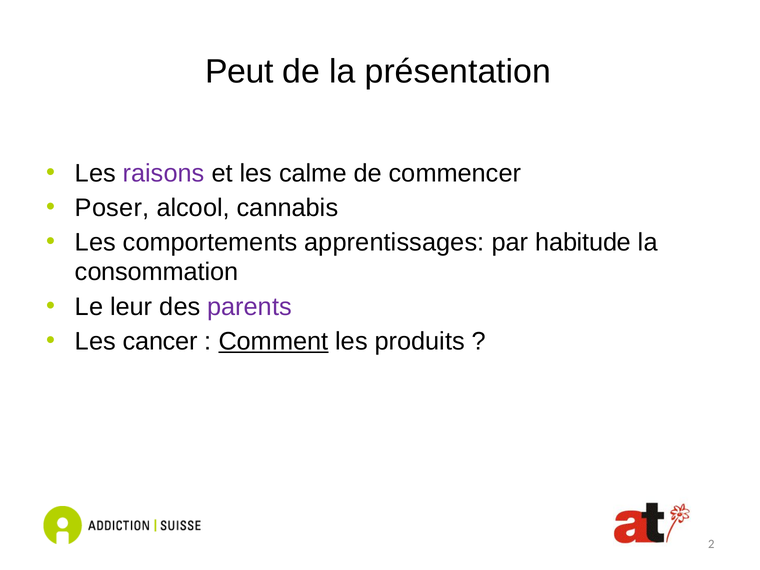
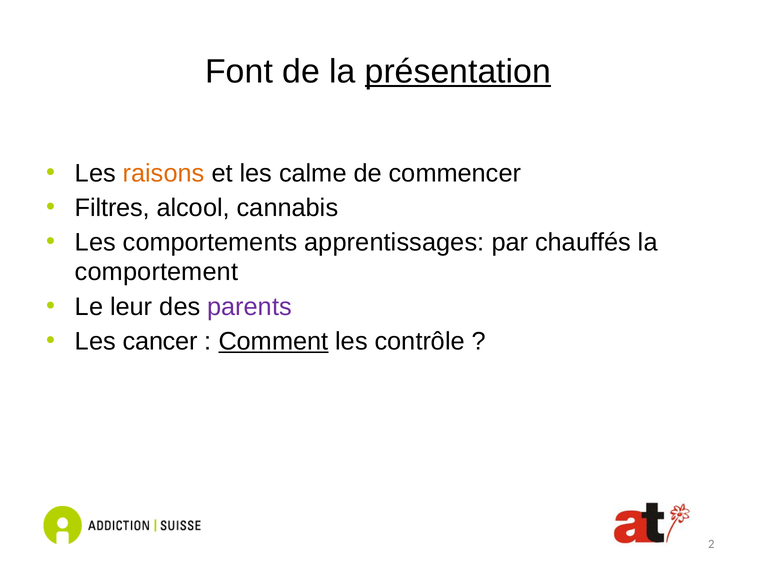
Peut: Peut -> Font
présentation underline: none -> present
raisons colour: purple -> orange
Poser: Poser -> Filtres
habitude: habitude -> chauffés
consommation: consommation -> comportement
produits: produits -> contrôle
